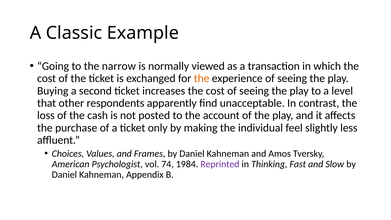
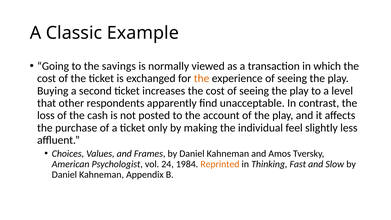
narrow: narrow -> savings
74: 74 -> 24
Reprinted colour: purple -> orange
